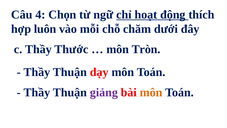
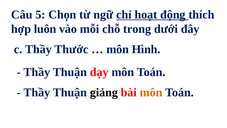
4: 4 -> 5
chăm: chăm -> trong
Tròn: Tròn -> Hình
giảng colour: purple -> black
